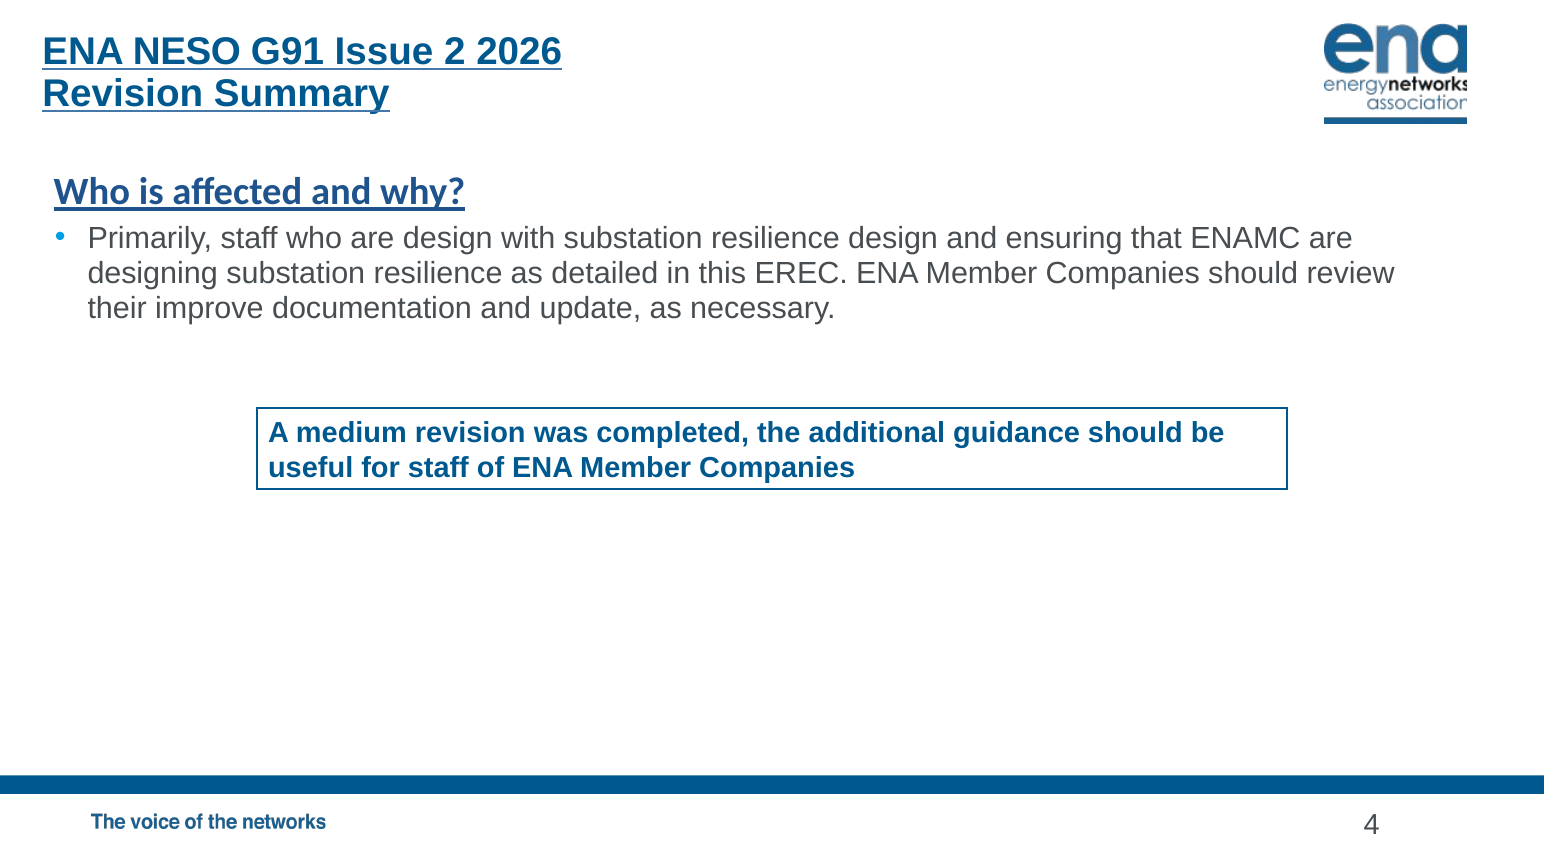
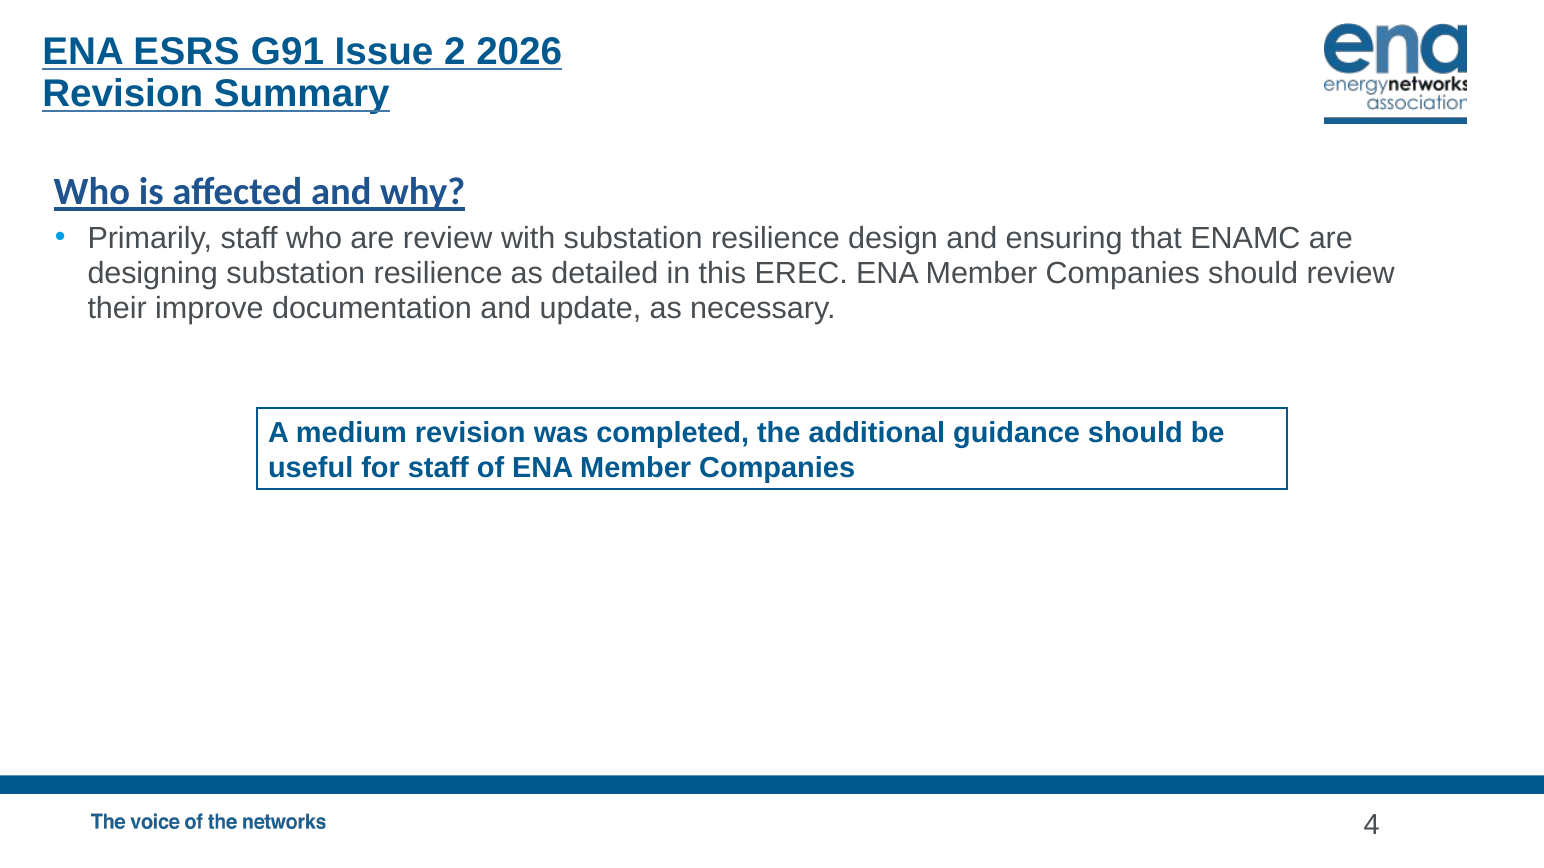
NESO: NESO -> ESRS
are design: design -> review
